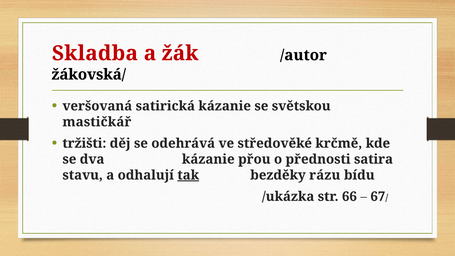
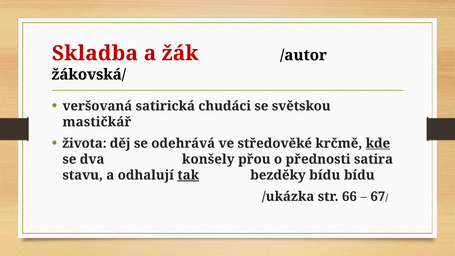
satirická kázanie: kázanie -> chudáci
tržišti: tržišti -> života
kde underline: none -> present
dva kázanie: kázanie -> konšely
bezděky rázu: rázu -> bídu
